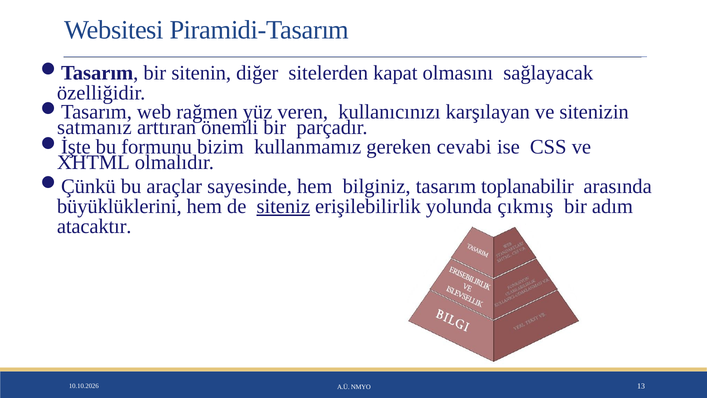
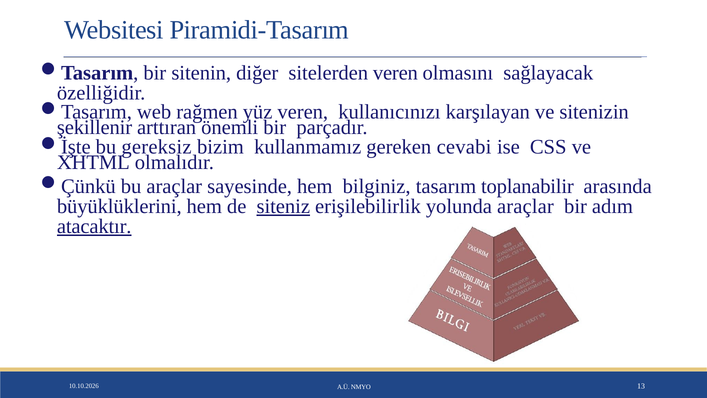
sitelerden kapat: kapat -> veren
satmanız: satmanız -> şekillenir
formunu: formunu -> gereksiz
yolunda çıkmış: çıkmış -> araçlar
atacaktır underline: none -> present
